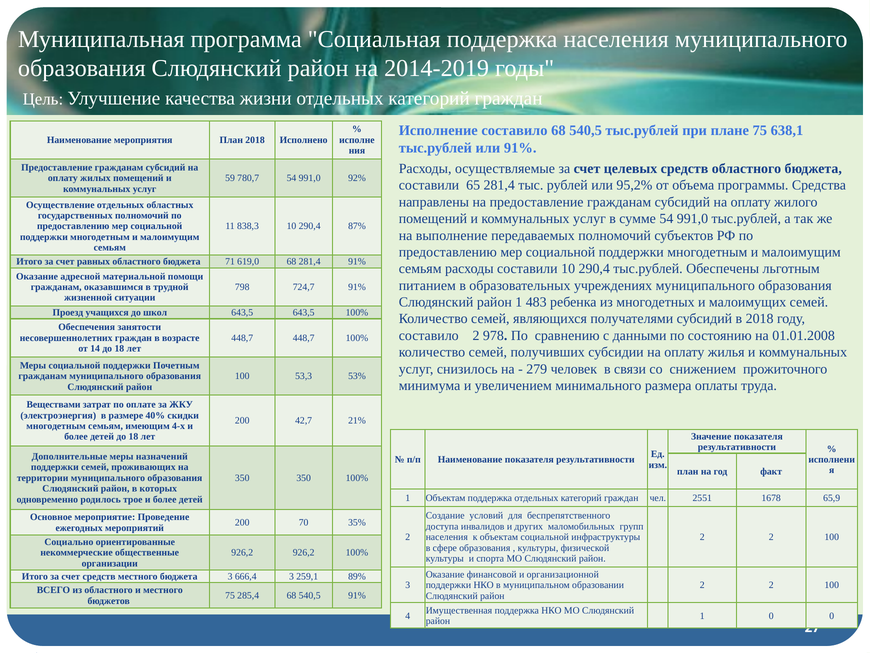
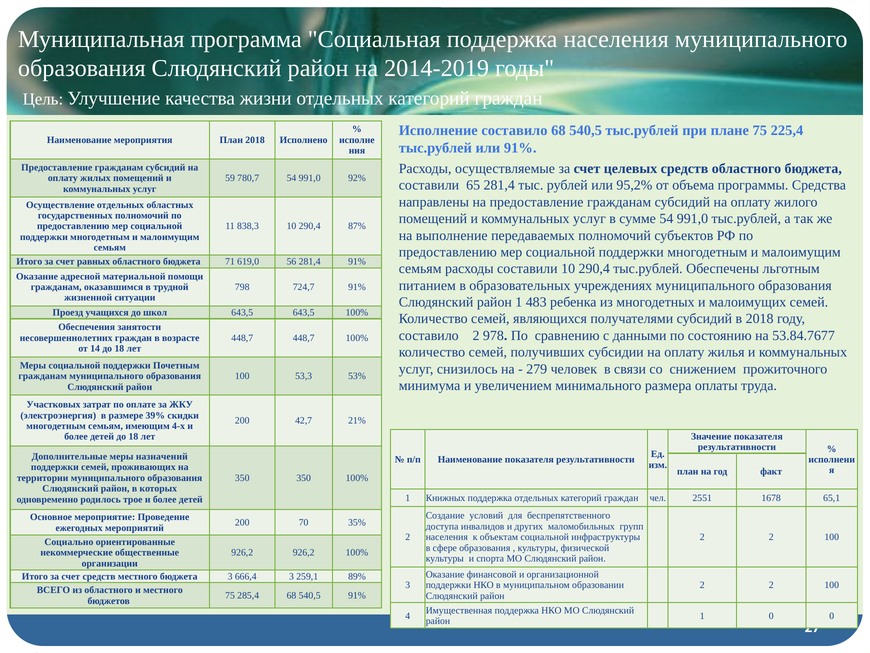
638,1: 638,1 -> 225,4
619,0 68: 68 -> 56
01.01.2008: 01.01.2008 -> 53.84.7677
Веществами: Веществами -> Участковых
40%: 40% -> 39%
1 Объектам: Объектам -> Книжных
65,9: 65,9 -> 65,1
